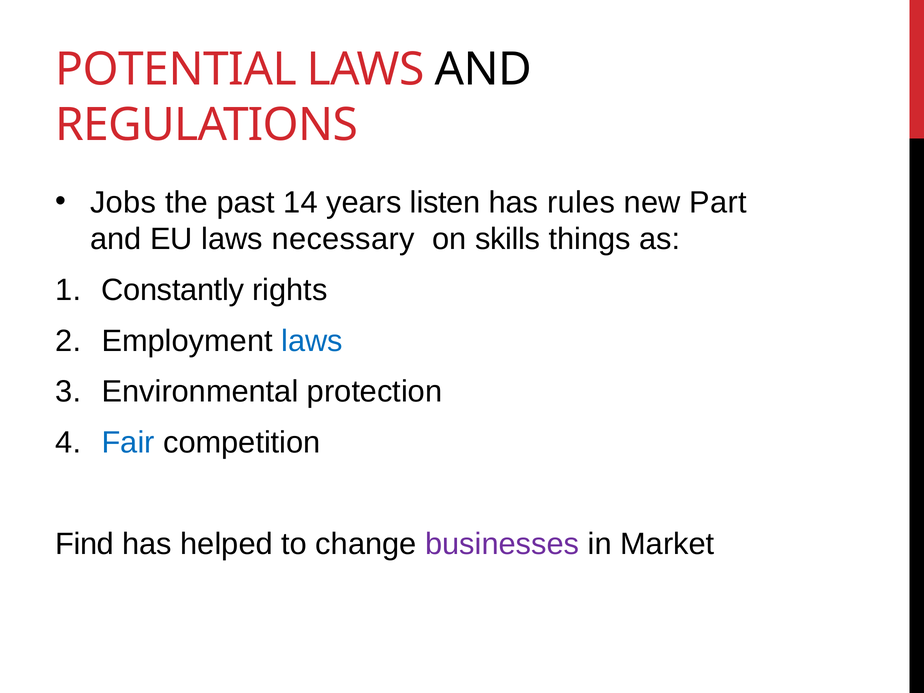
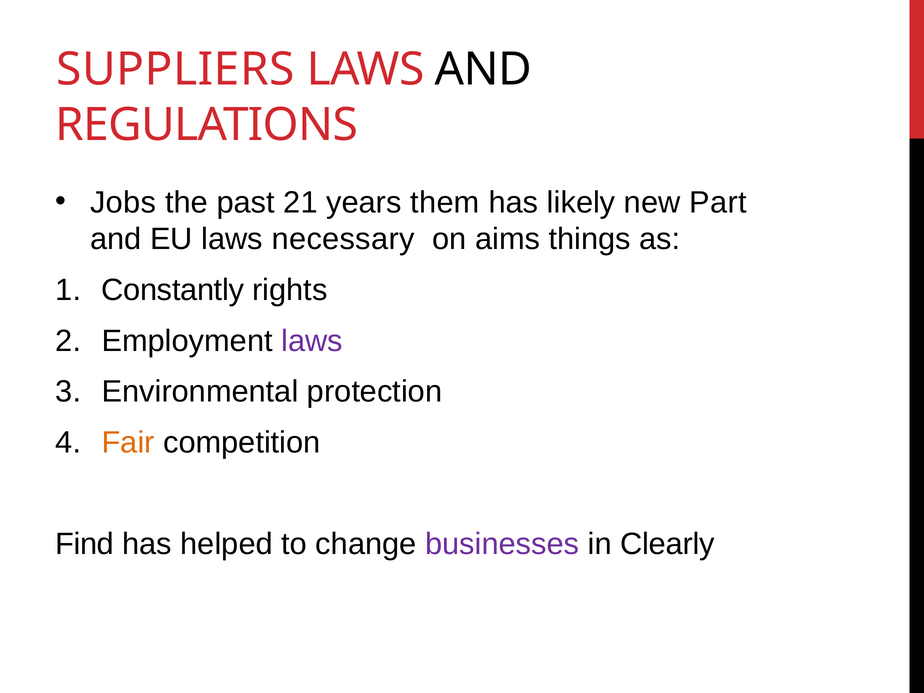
POTENTIAL: POTENTIAL -> SUPPLIERS
14: 14 -> 21
listen: listen -> them
rules: rules -> likely
skills: skills -> aims
laws at (312, 341) colour: blue -> purple
Fair colour: blue -> orange
Market: Market -> Clearly
